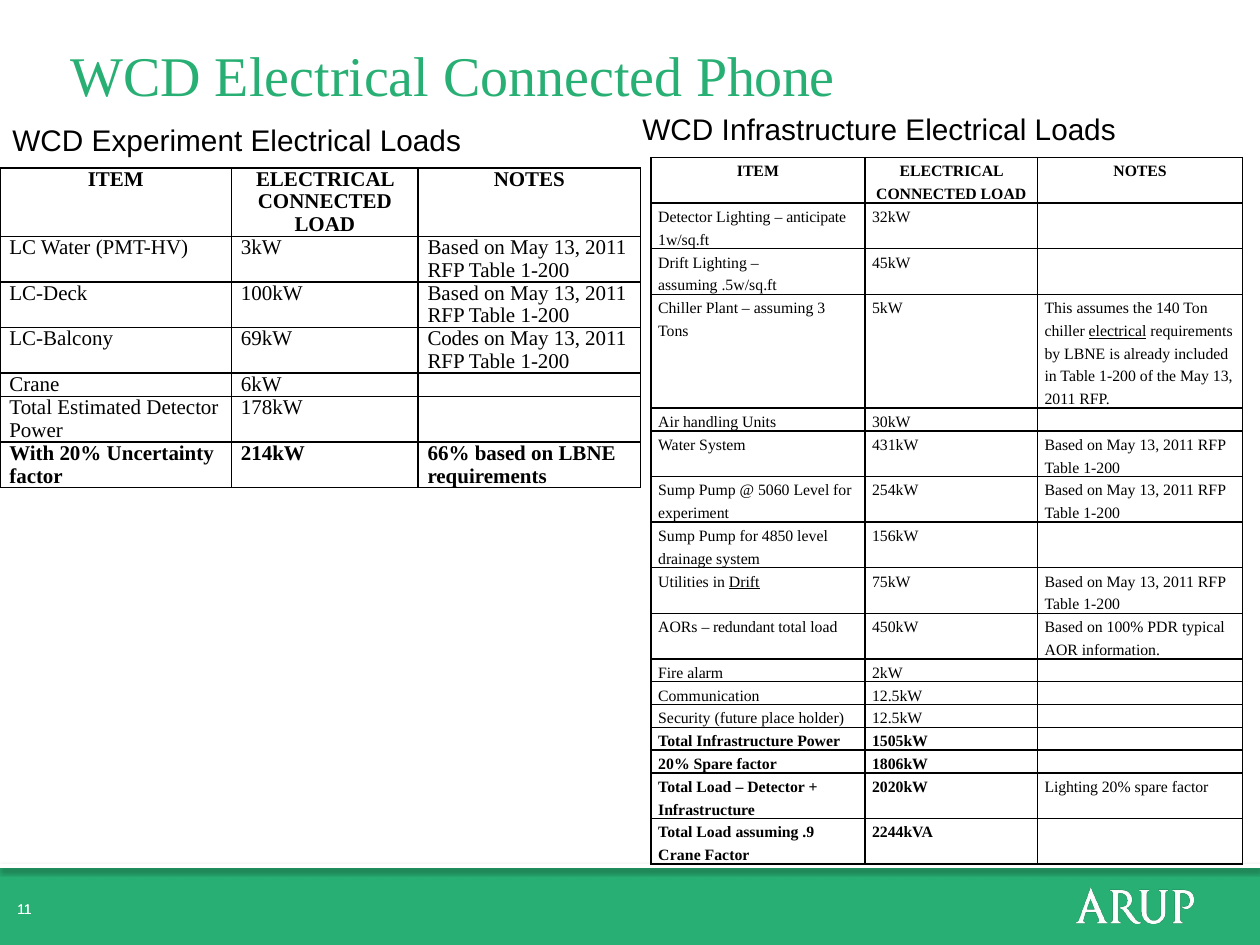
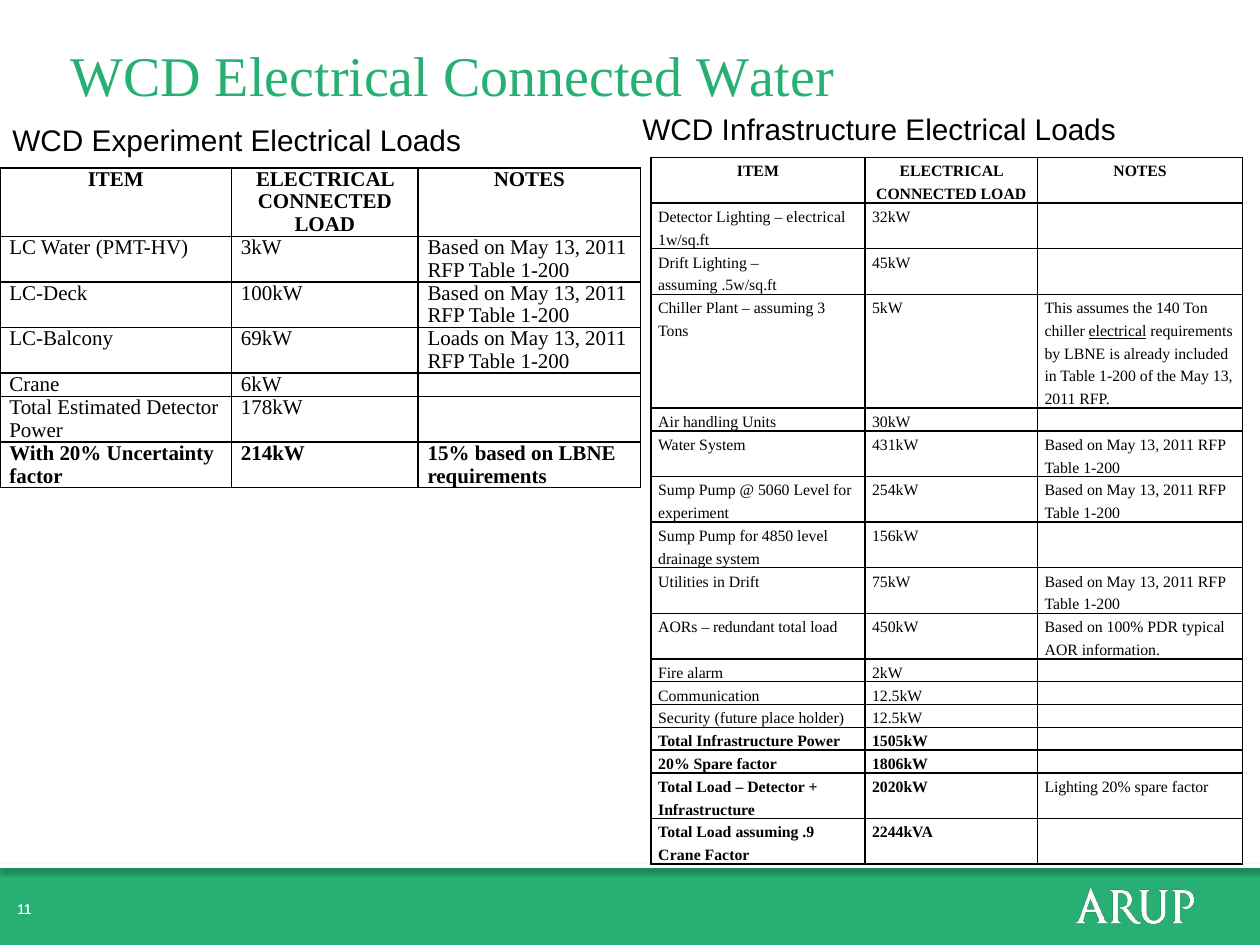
Connected Phone: Phone -> Water
anticipate at (816, 217): anticipate -> electrical
69kW Codes: Codes -> Loads
66%: 66% -> 15%
Drift at (744, 582) underline: present -> none
